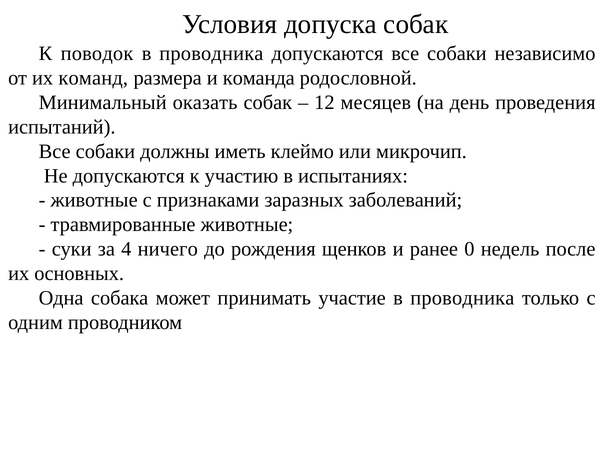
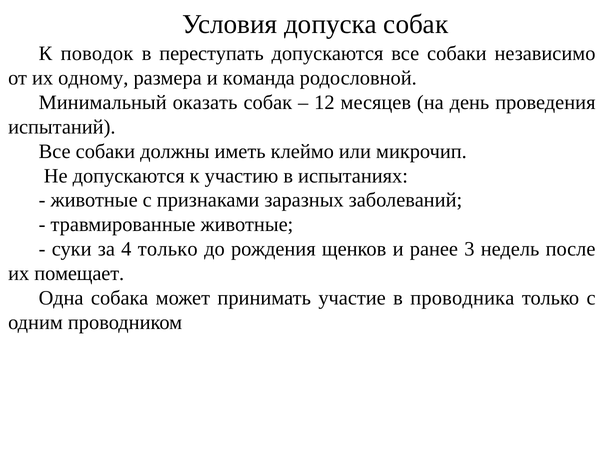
проводника at (211, 53): проводника -> переступать
команд: команд -> одному
4 ничего: ничего -> только
0: 0 -> 3
основных: основных -> помещает
